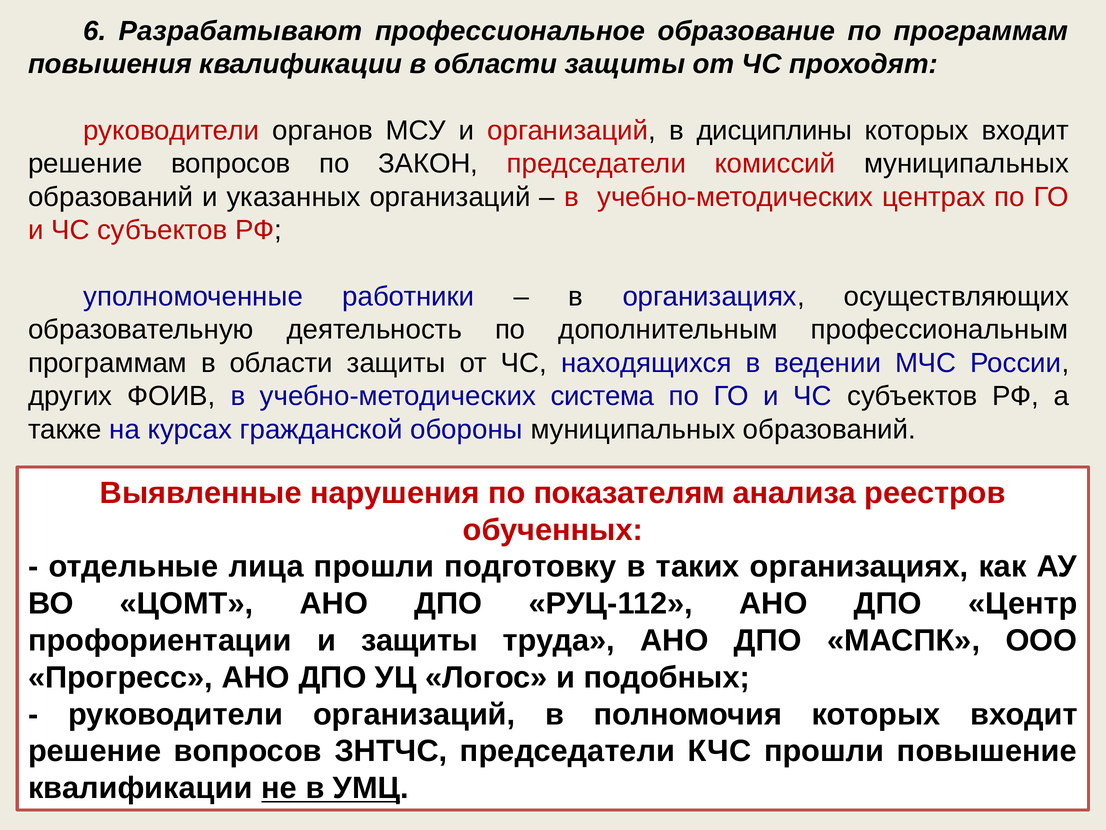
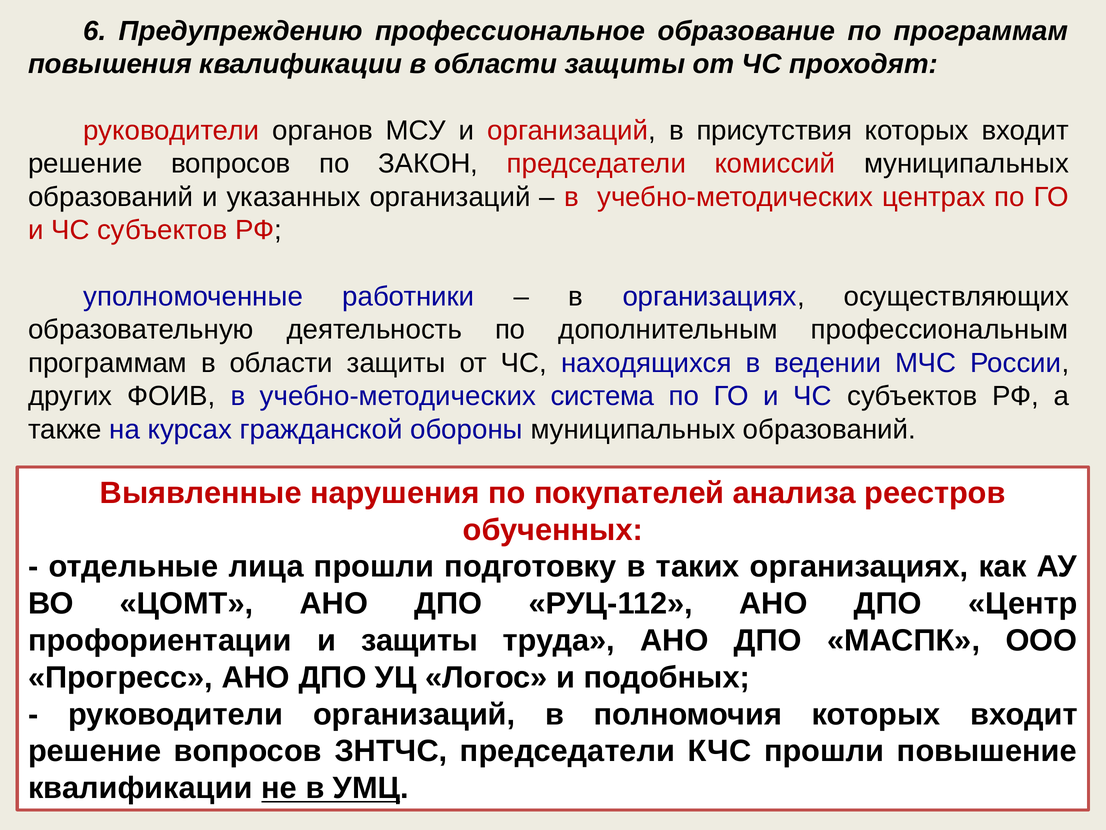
Разрабатывают: Разрабатывают -> Предупреждению
дисциплины: дисциплины -> присутствия
показателям: показателям -> покупателей
